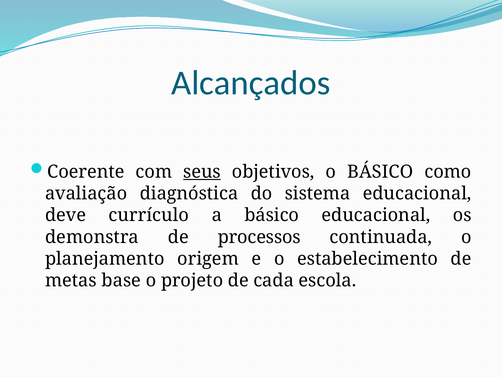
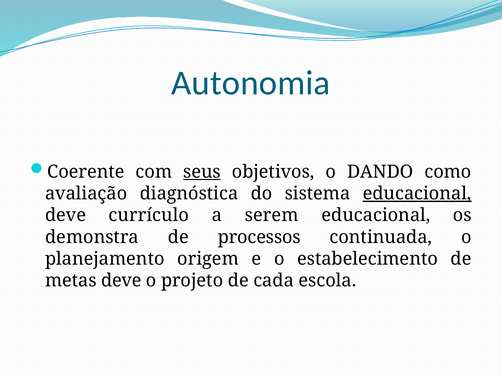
Alcançados: Alcançados -> Autonomia
o BÁSICO: BÁSICO -> DANDO
educacional at (417, 193) underline: none -> present
a básico: básico -> serem
metas base: base -> deve
